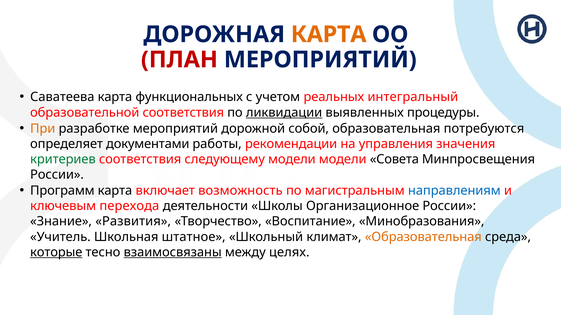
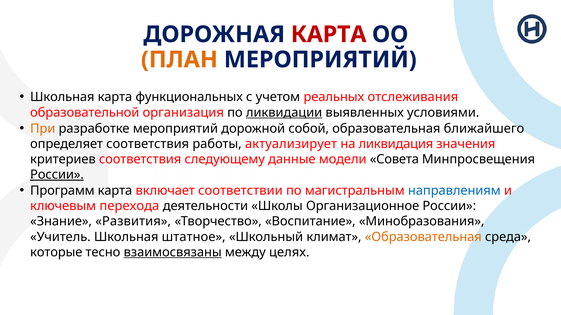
КАРТА at (329, 35) colour: orange -> red
ПЛАН colour: red -> orange
Саватеева at (62, 97): Саватеева -> Школьная
интегральный: интегральный -> отслеживания
образовательной соответствия: соответствия -> организация
процедуры: процедуры -> условиями
потребуются: потребуются -> ближайшего
определяет документами: документами -> соответствия
рекомендации: рекомендации -> актуализирует
управления: управления -> ликвидация
критериев colour: green -> black
следующему модели: модели -> данные
России at (57, 175) underline: none -> present
возможность: возможность -> соответствии
которые underline: present -> none
